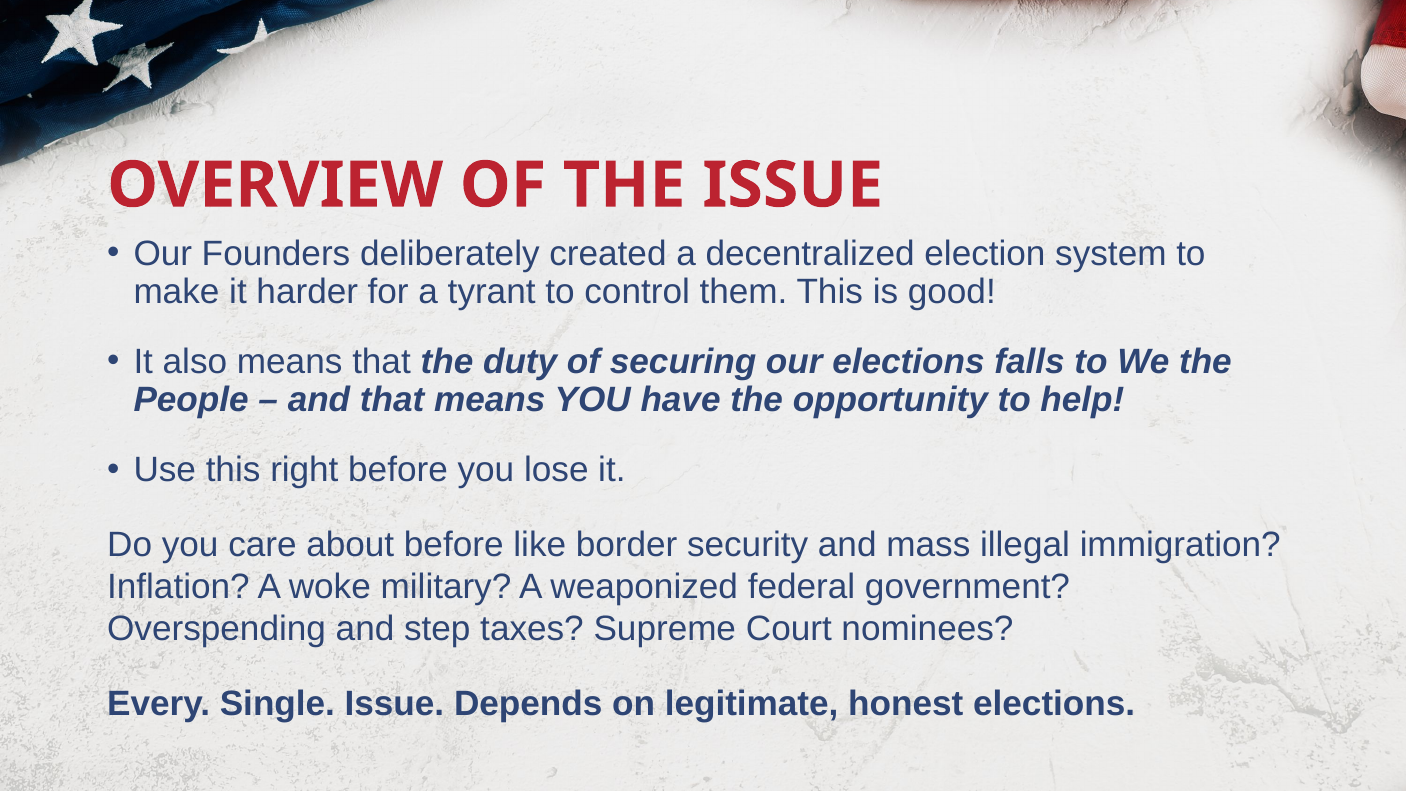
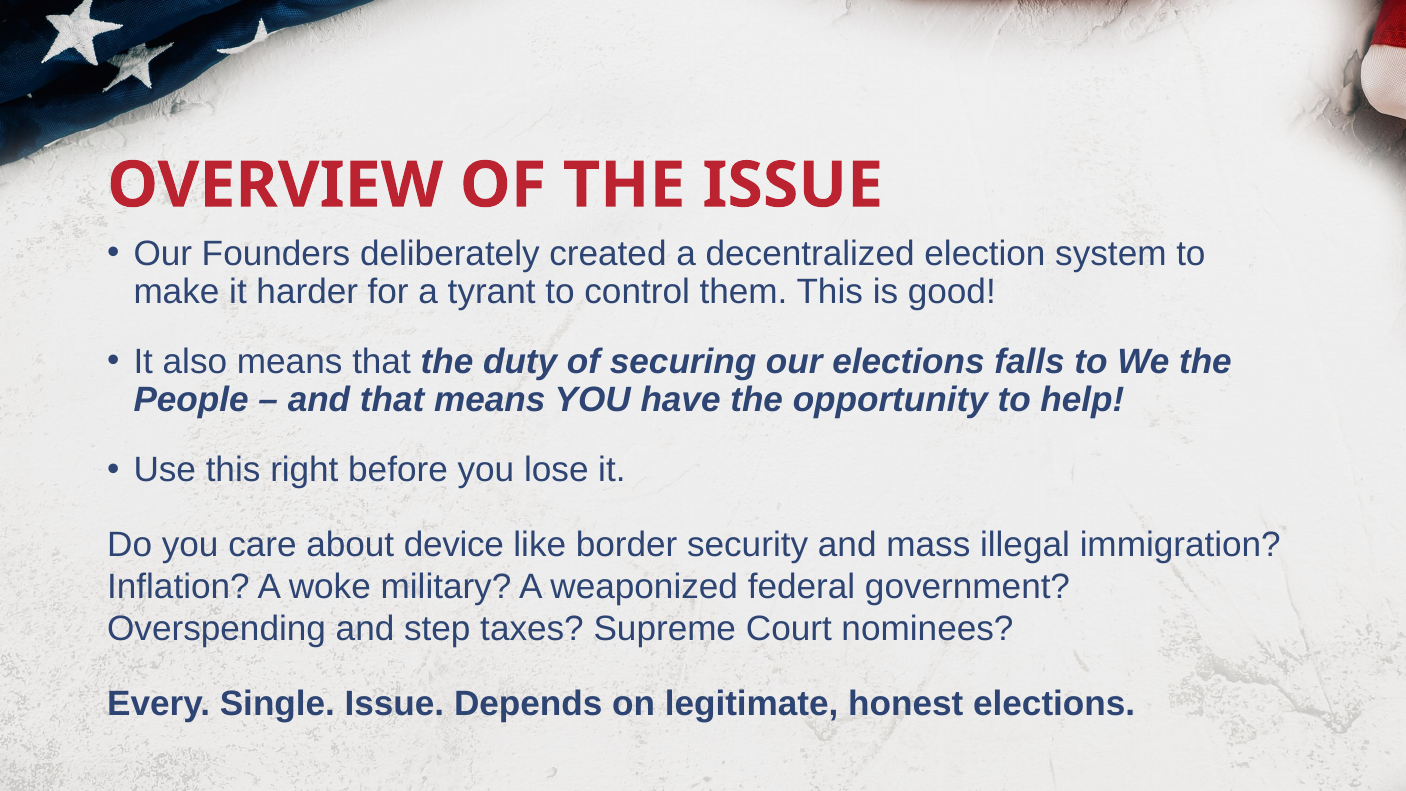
about before: before -> device
